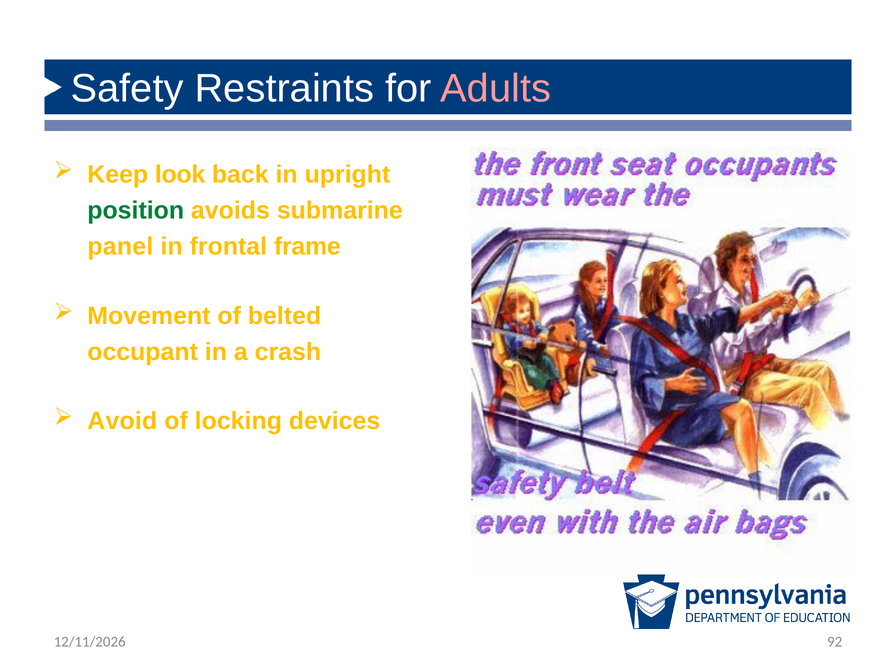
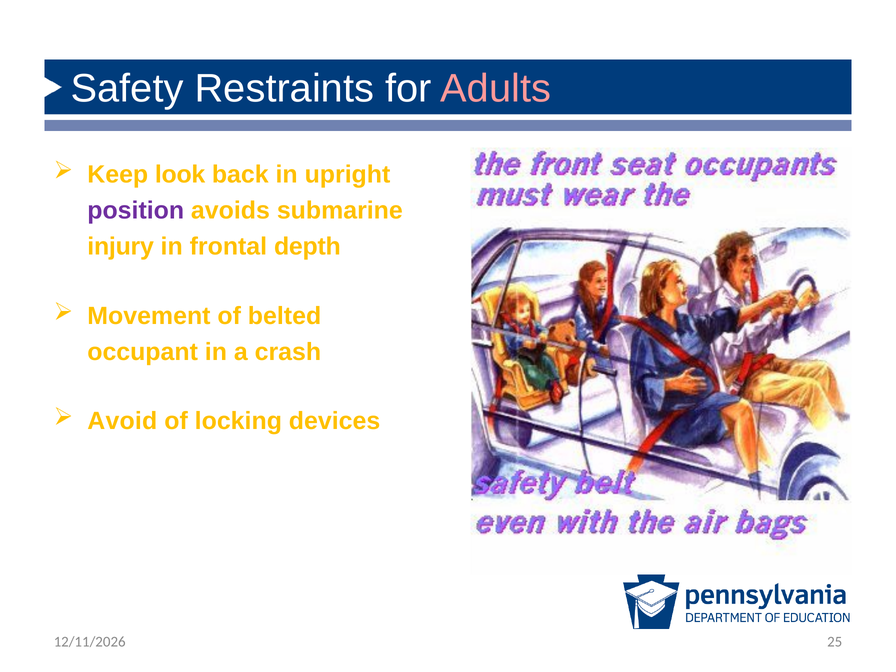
position colour: green -> purple
panel: panel -> injury
frame: frame -> depth
92: 92 -> 25
